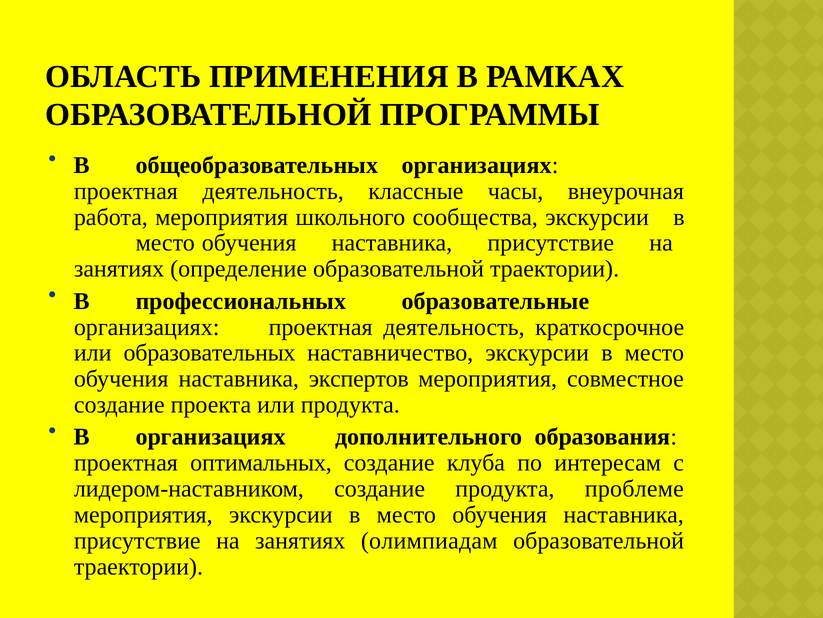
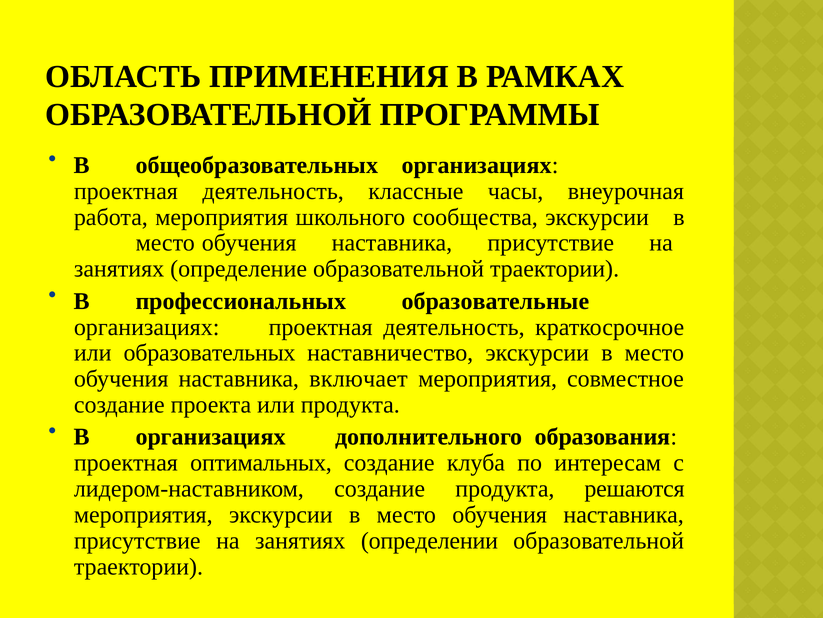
экспертов: экспертов -> включает
проблеме: проблеме -> решаются
олимпиадам: олимпиадам -> определении
